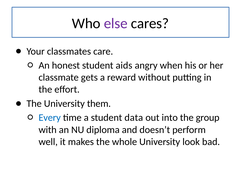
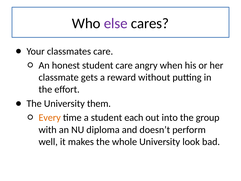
student aids: aids -> care
Every colour: blue -> orange
data: data -> each
